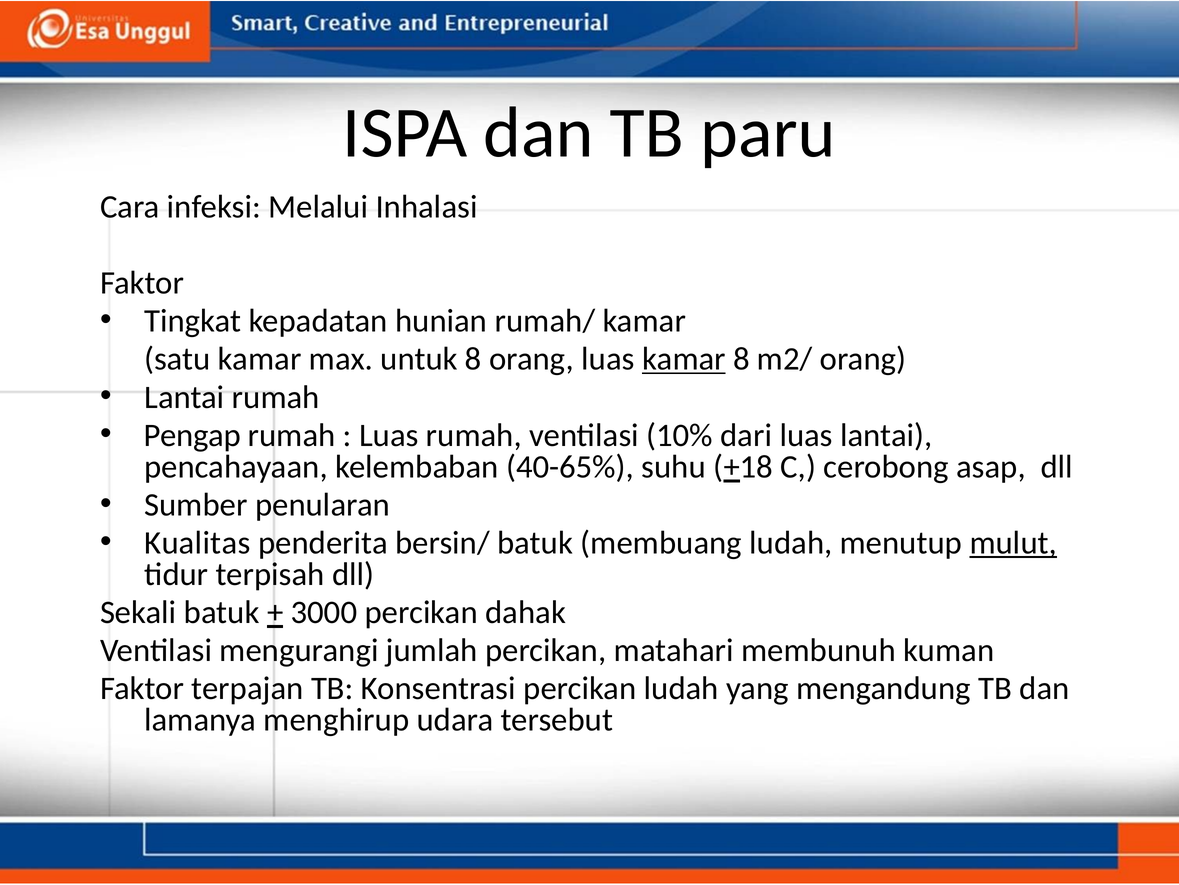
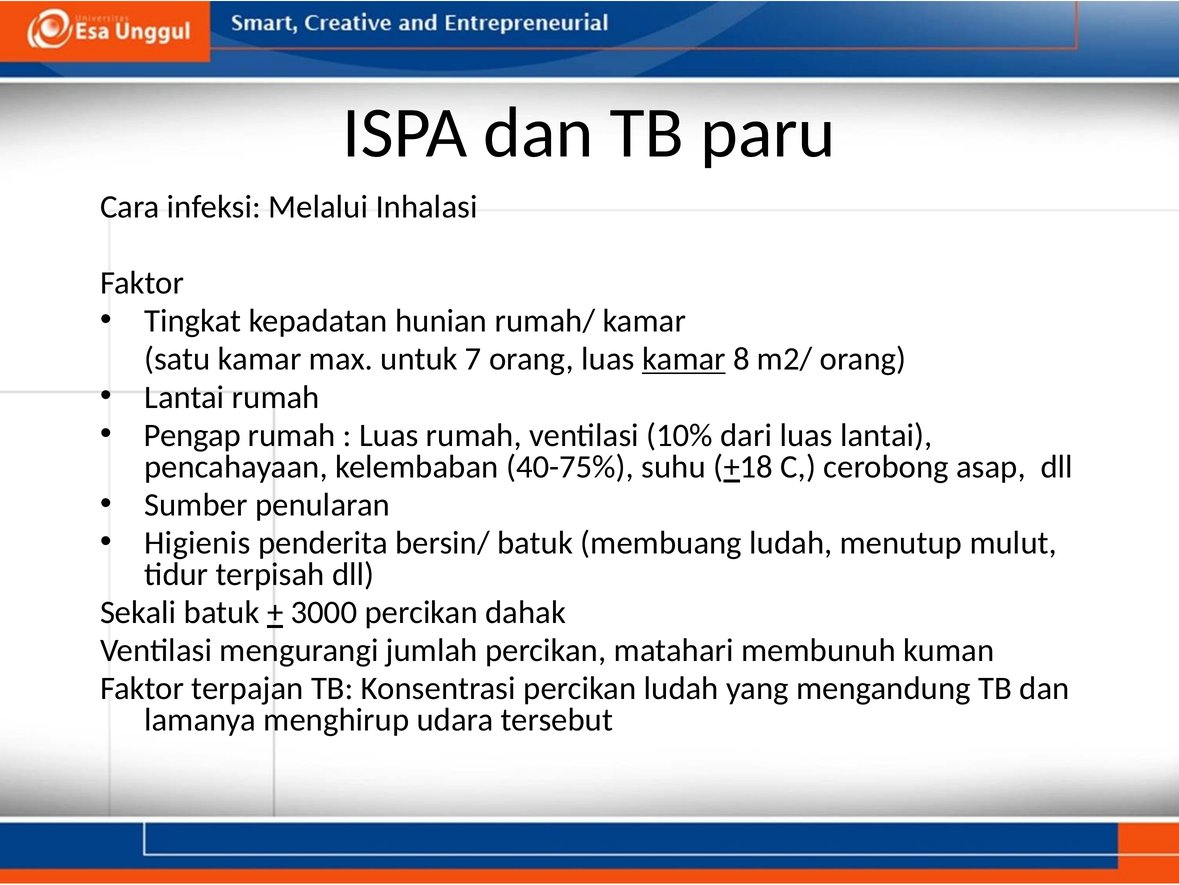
untuk 8: 8 -> 7
40-65%: 40-65% -> 40-75%
Kualitas: Kualitas -> Higienis
mulut underline: present -> none
